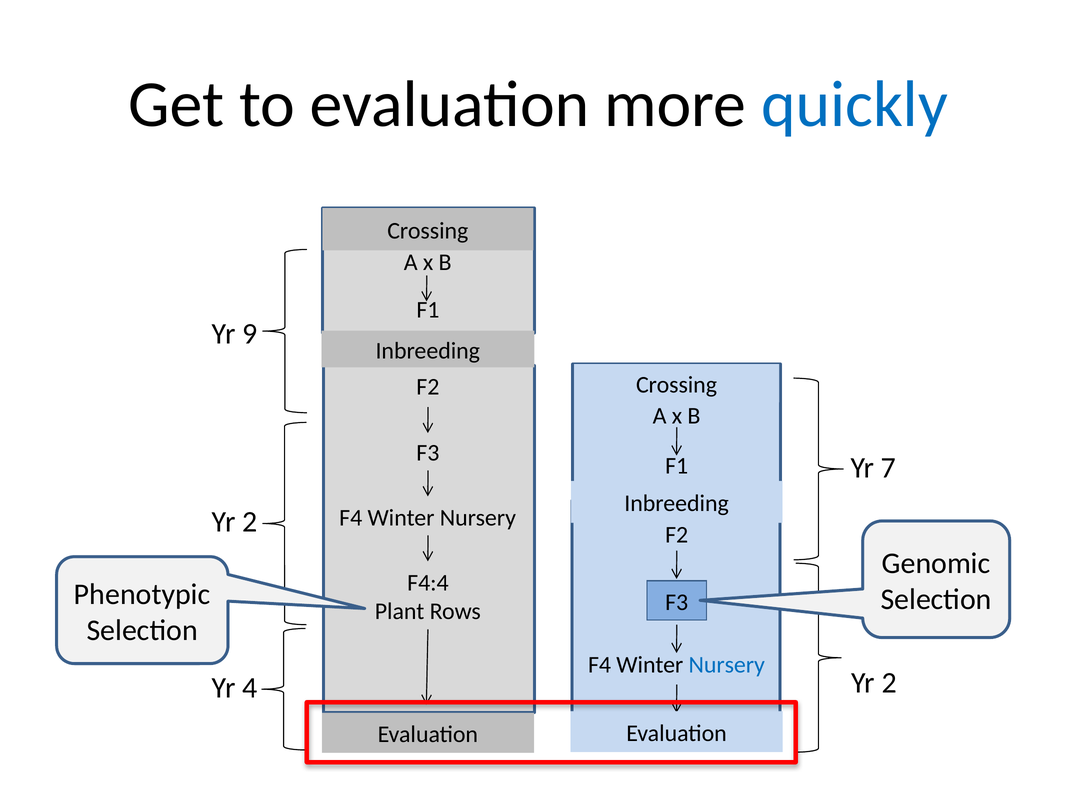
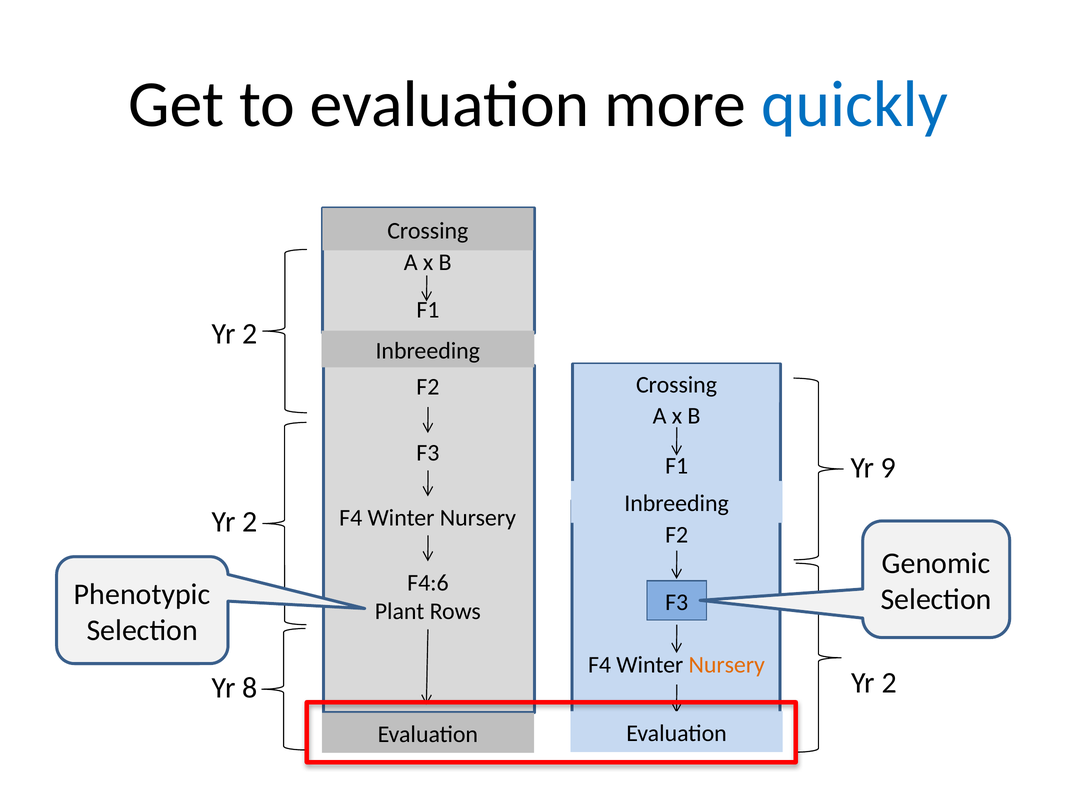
9 at (250, 334): 9 -> 2
7: 7 -> 9
F4:4: F4:4 -> F4:6
Nursery at (727, 665) colour: blue -> orange
4: 4 -> 8
